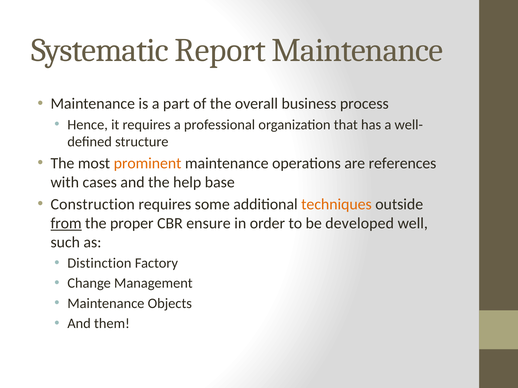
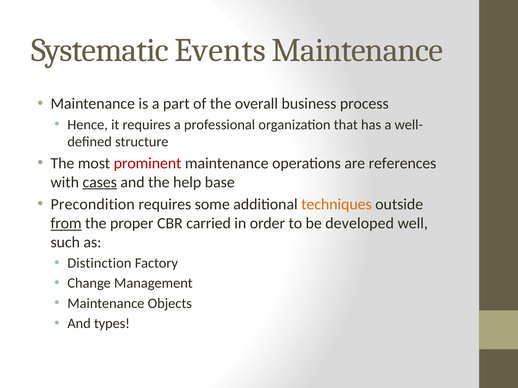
Report: Report -> Events
prominent colour: orange -> red
cases underline: none -> present
Construction: Construction -> Precondition
ensure: ensure -> carried
them: them -> types
